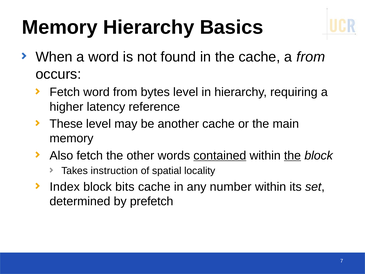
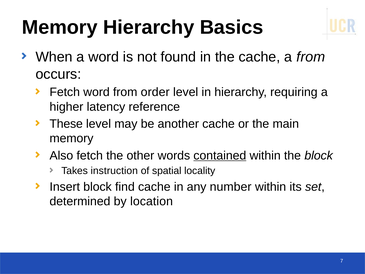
bytes: bytes -> order
the at (292, 155) underline: present -> none
Index: Index -> Insert
bits: bits -> find
prefetch: prefetch -> location
